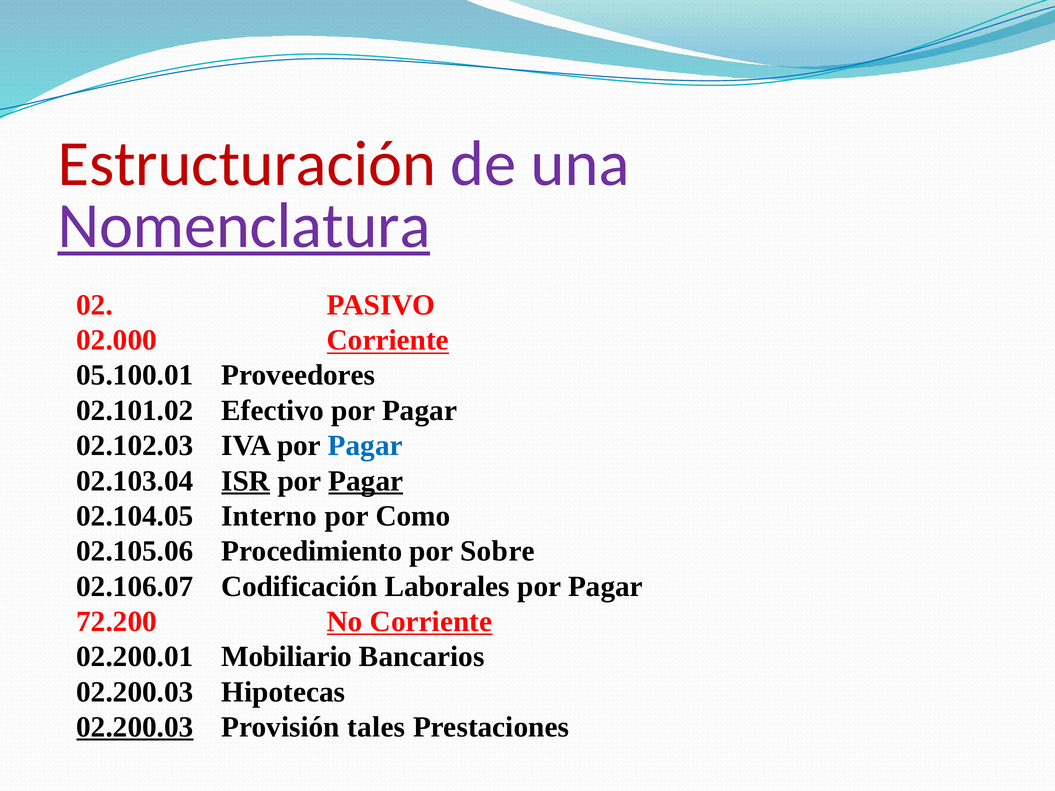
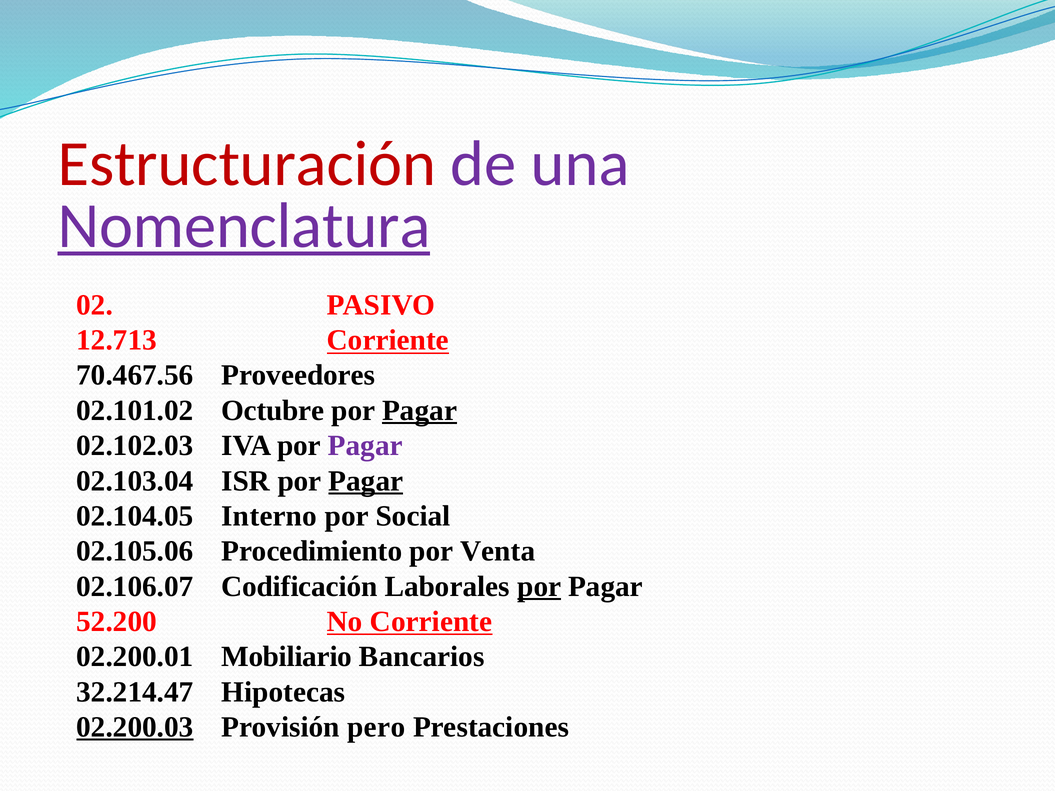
02.000: 02.000 -> 12.713
05.100.01: 05.100.01 -> 70.467.56
Efectivo: Efectivo -> Octubre
Pagar at (420, 411) underline: none -> present
Pagar at (365, 446) colour: blue -> purple
ISR underline: present -> none
Como: Como -> Social
Sobre: Sobre -> Venta
por at (539, 587) underline: none -> present
72.200: 72.200 -> 52.200
02.200.03 at (135, 692): 02.200.03 -> 32.214.47
tales: tales -> pero
